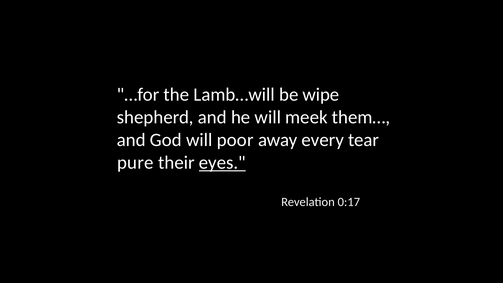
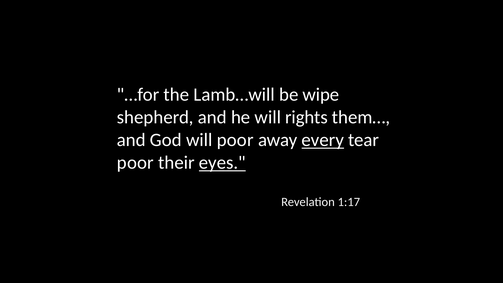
meek: meek -> rights
every underline: none -> present
pure at (135, 163): pure -> poor
0:17: 0:17 -> 1:17
